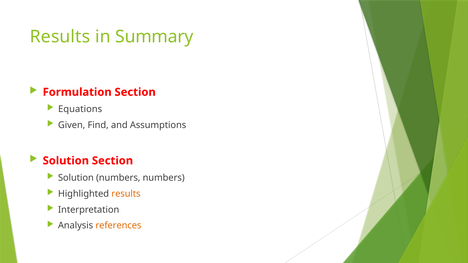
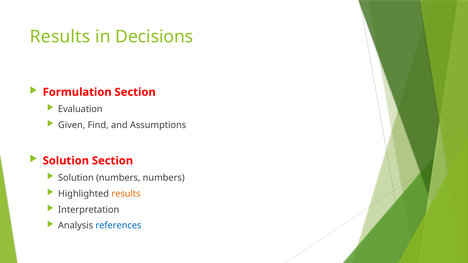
Summary: Summary -> Decisions
Equations: Equations -> Evaluation
references colour: orange -> blue
